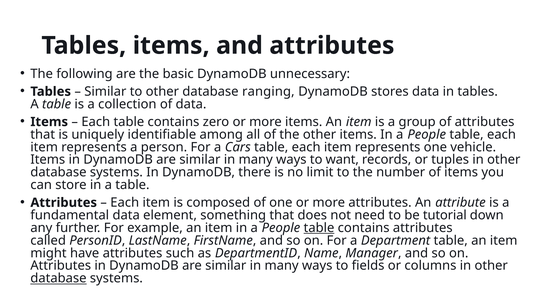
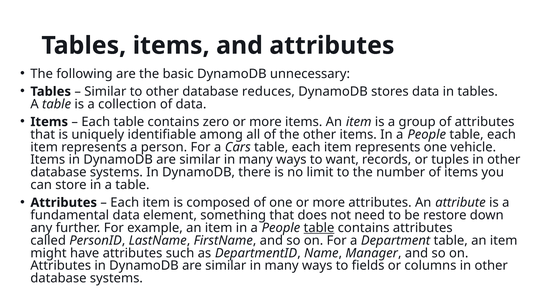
ranging: ranging -> reduces
tutorial: tutorial -> restore
database at (58, 279) underline: present -> none
